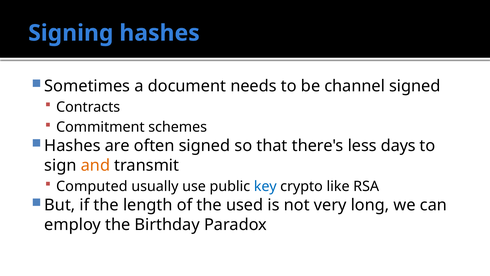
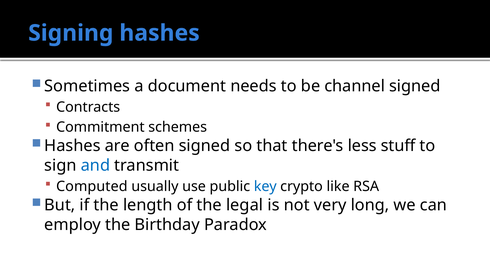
days: days -> stuff
and colour: orange -> blue
used: used -> legal
